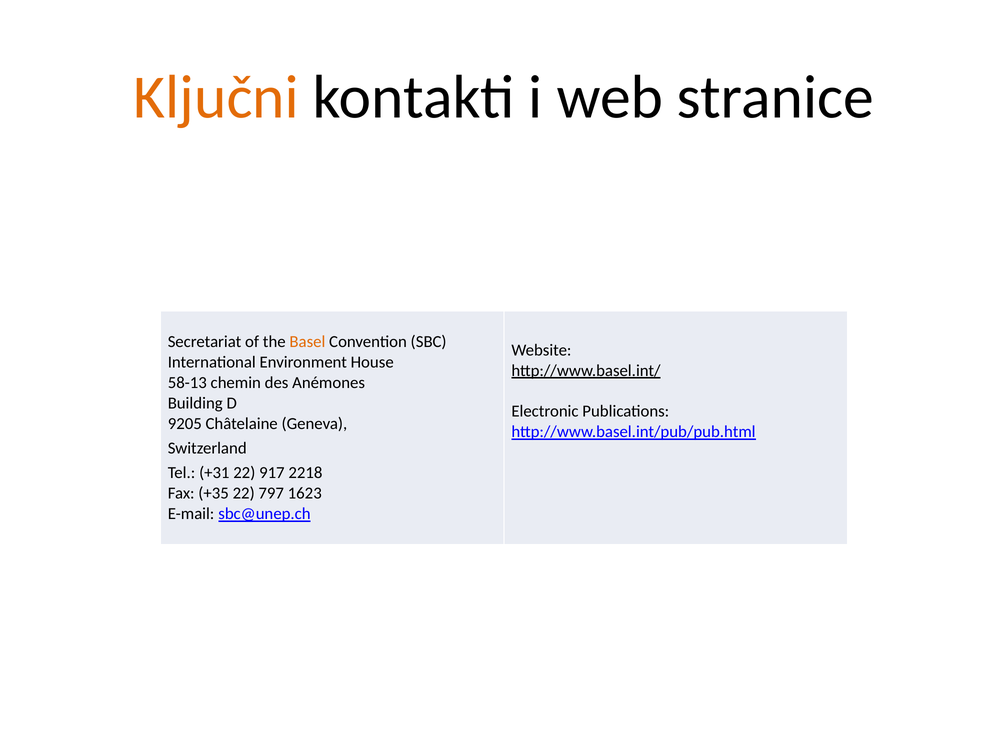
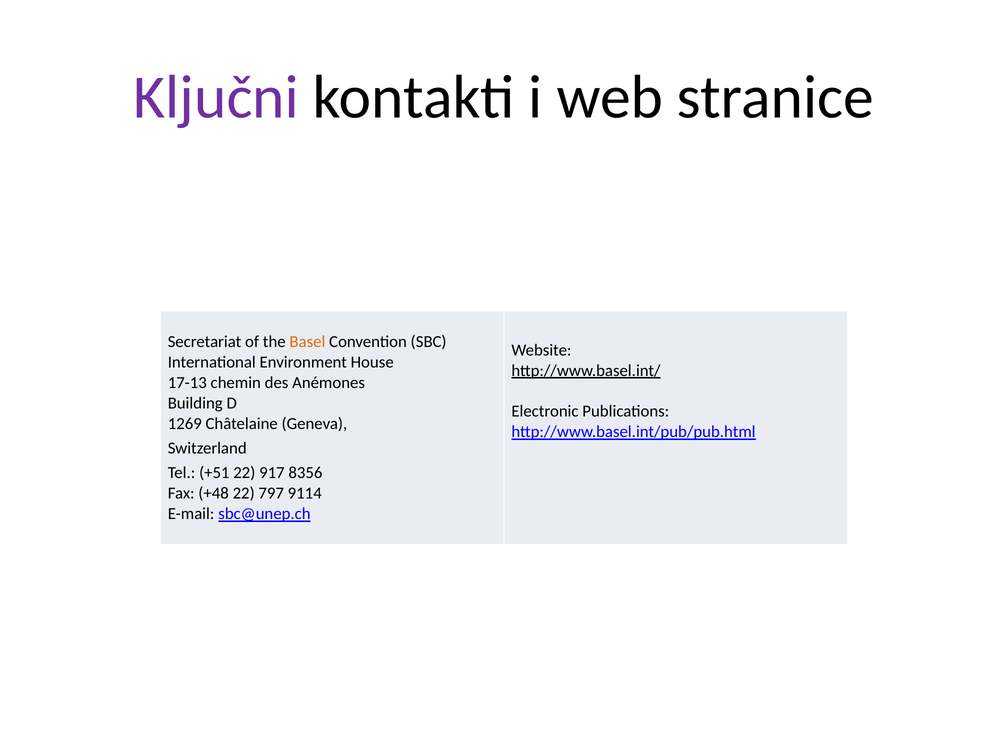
Ključni colour: orange -> purple
58-13: 58-13 -> 17-13
9205: 9205 -> 1269
+31: +31 -> +51
2218: 2218 -> 8356
+35: +35 -> +48
1623: 1623 -> 9114
